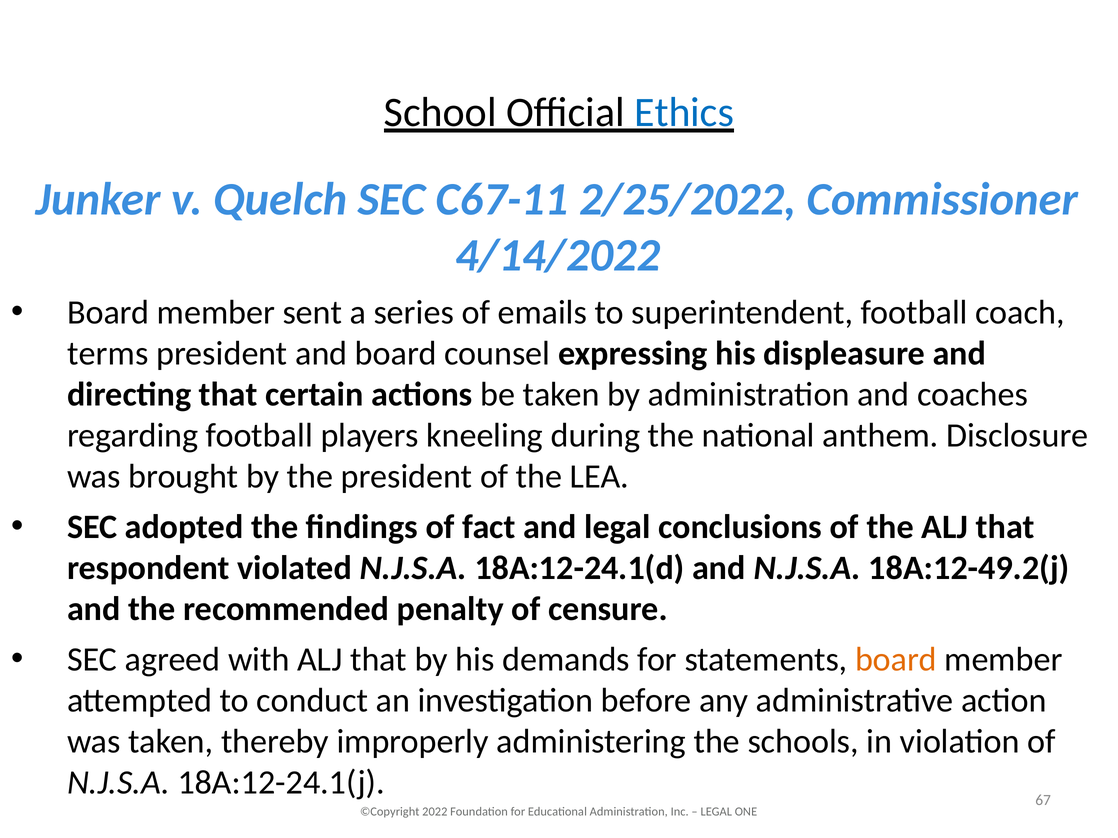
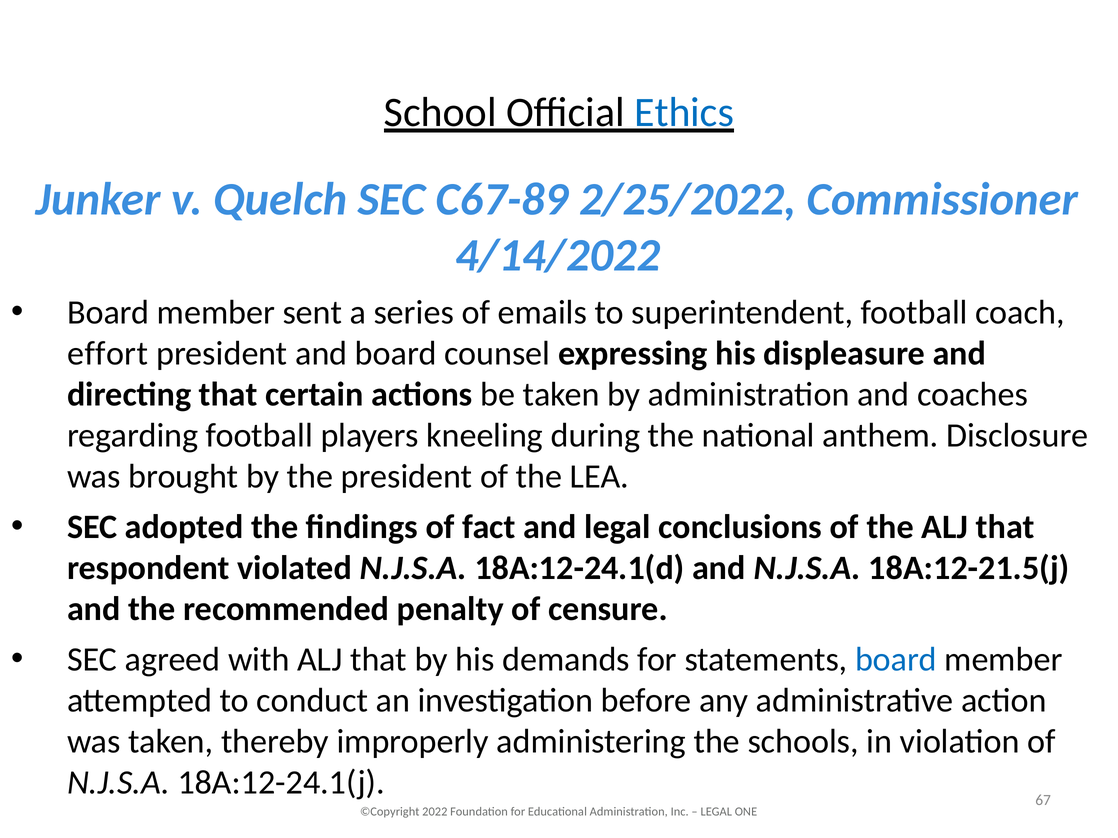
C67-11: C67-11 -> C67-89
terms: terms -> effort
18A:12-49.2(j: 18A:12-49.2(j -> 18A:12-21.5(j
board at (896, 660) colour: orange -> blue
